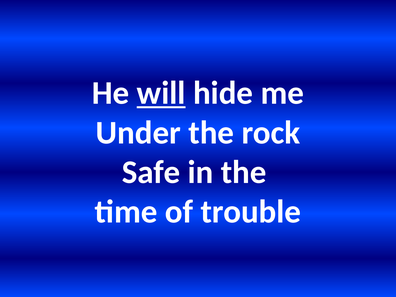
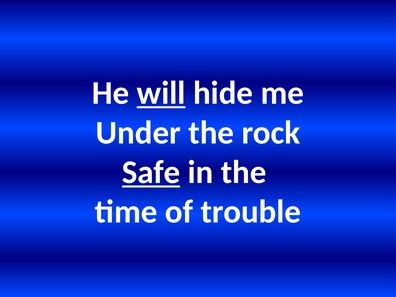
Safe underline: none -> present
